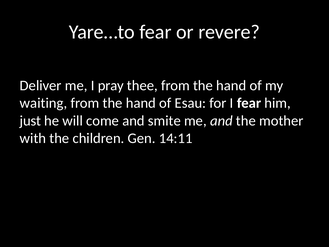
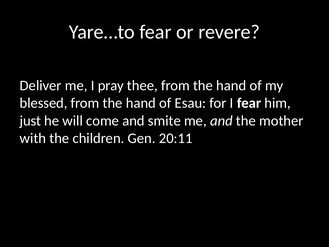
waiting: waiting -> blessed
14:11: 14:11 -> 20:11
